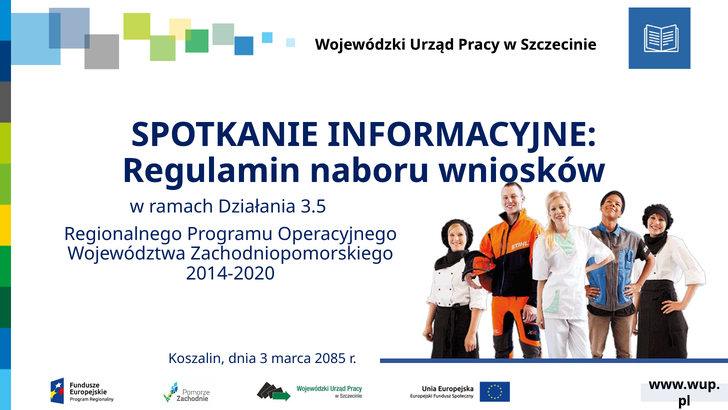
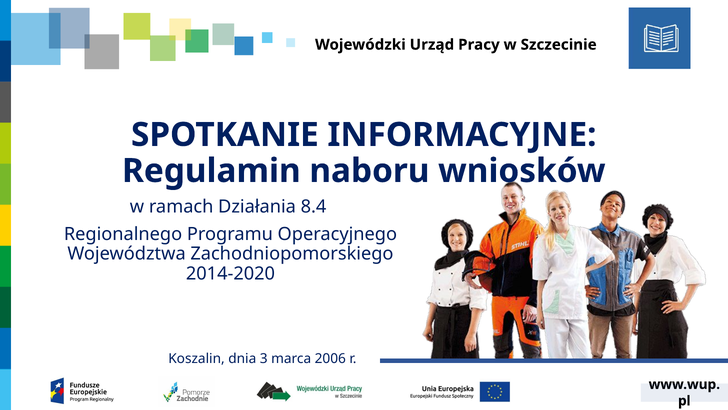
3.5: 3.5 -> 8.4
2085: 2085 -> 2006
